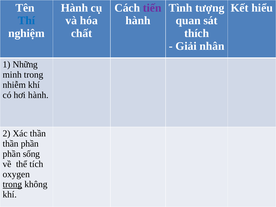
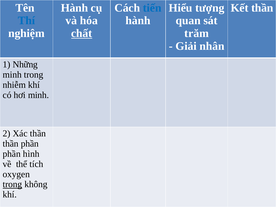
tiến colour: purple -> blue
Tình: Tình -> Hiểu
Kết hiểu: hiểu -> thần
chất underline: none -> present
thích: thích -> trăm
hơi hành: hành -> minh
sống: sống -> hình
